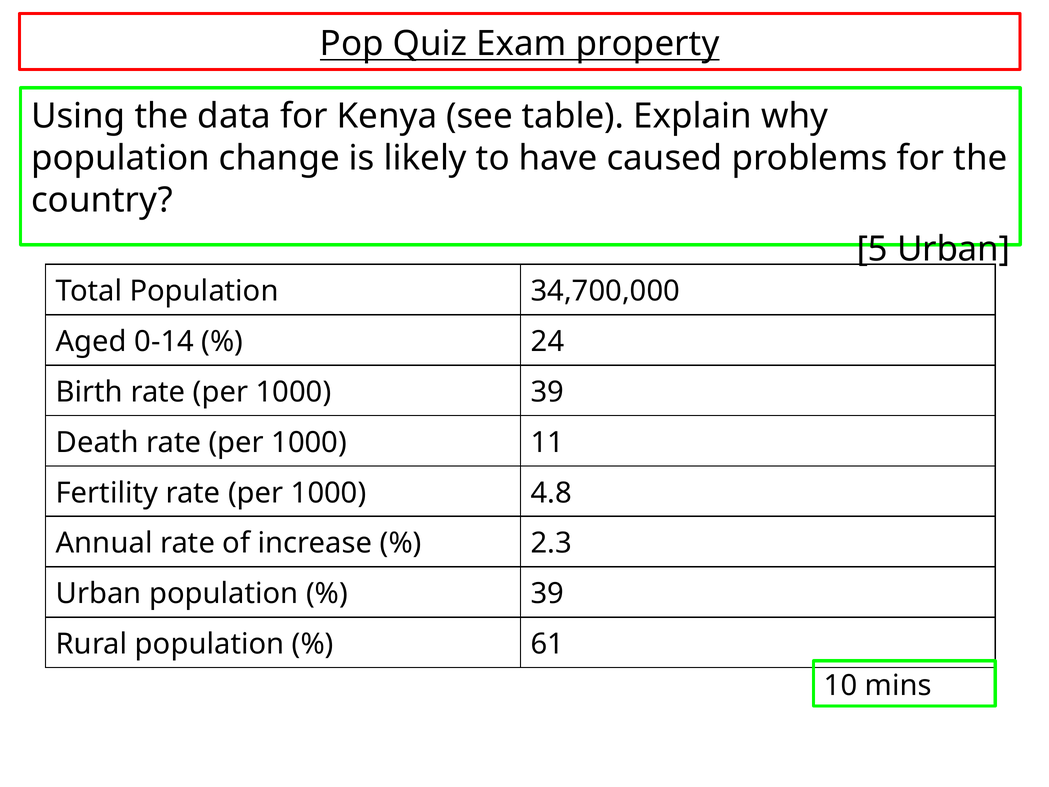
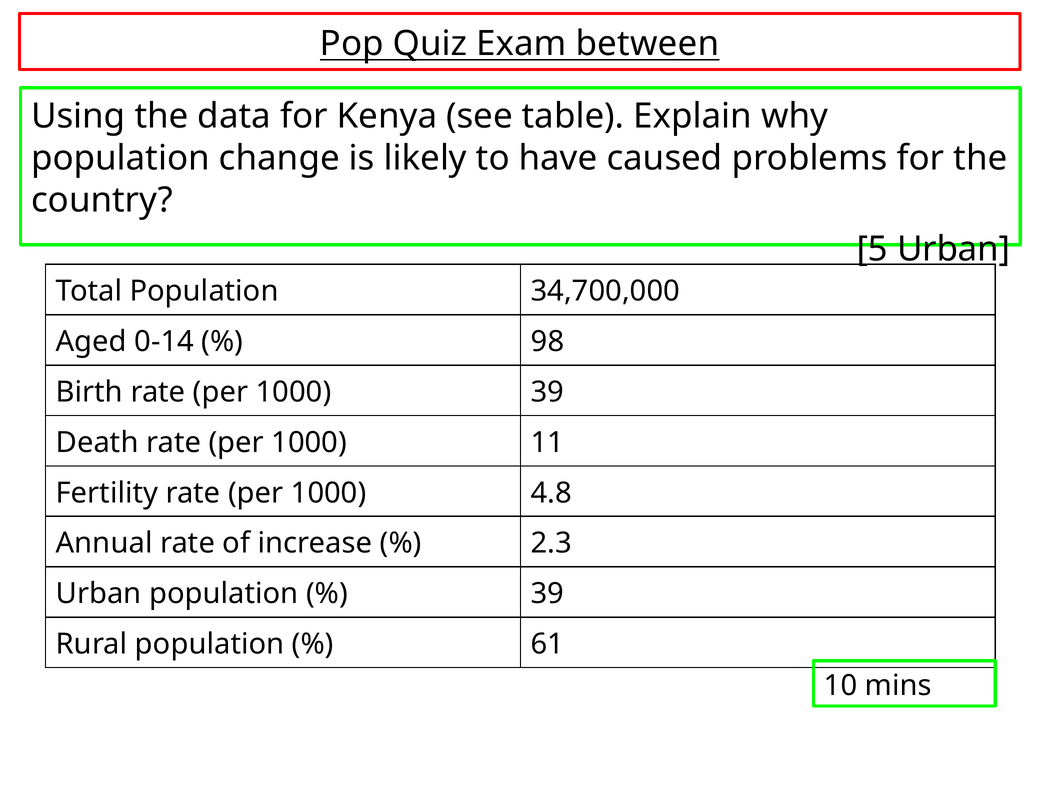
property: property -> between
24: 24 -> 98
